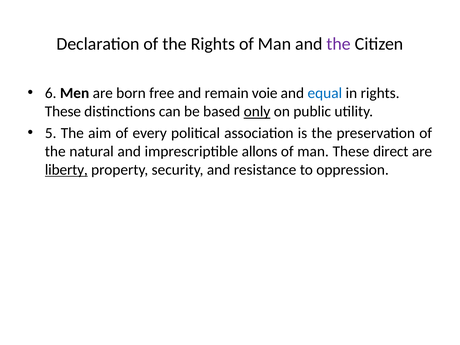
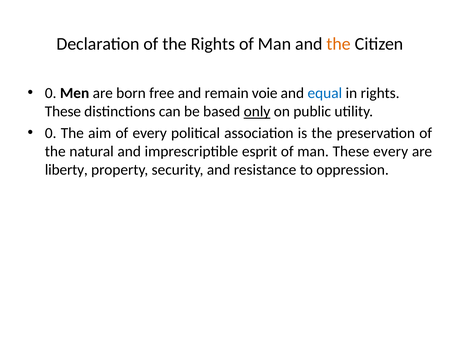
the at (339, 44) colour: purple -> orange
6 at (51, 93): 6 -> 0
5 at (51, 133): 5 -> 0
allons: allons -> esprit
These direct: direct -> every
liberty underline: present -> none
